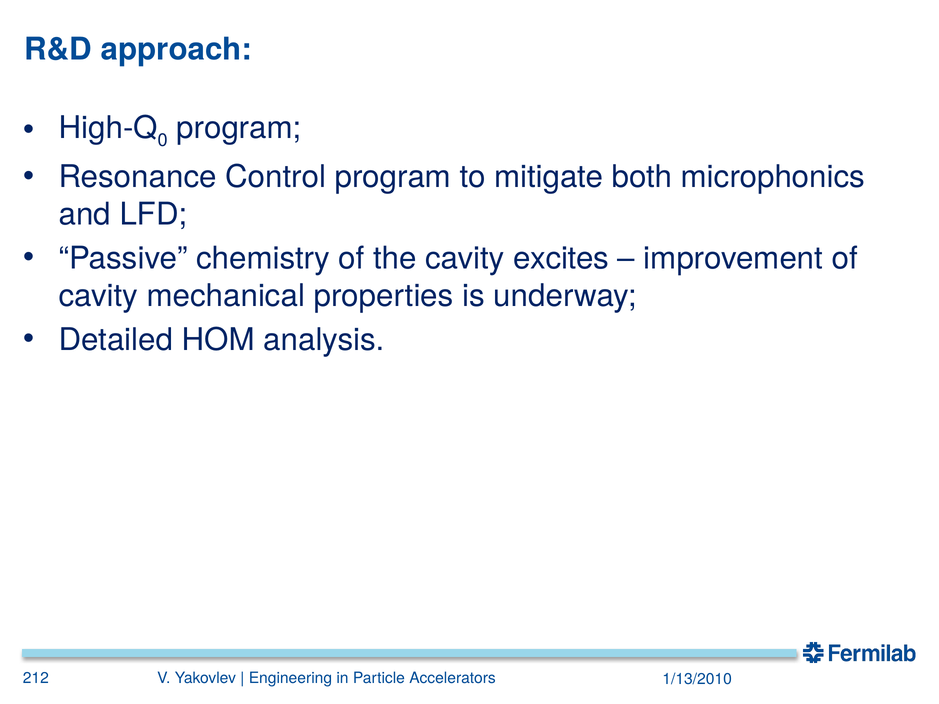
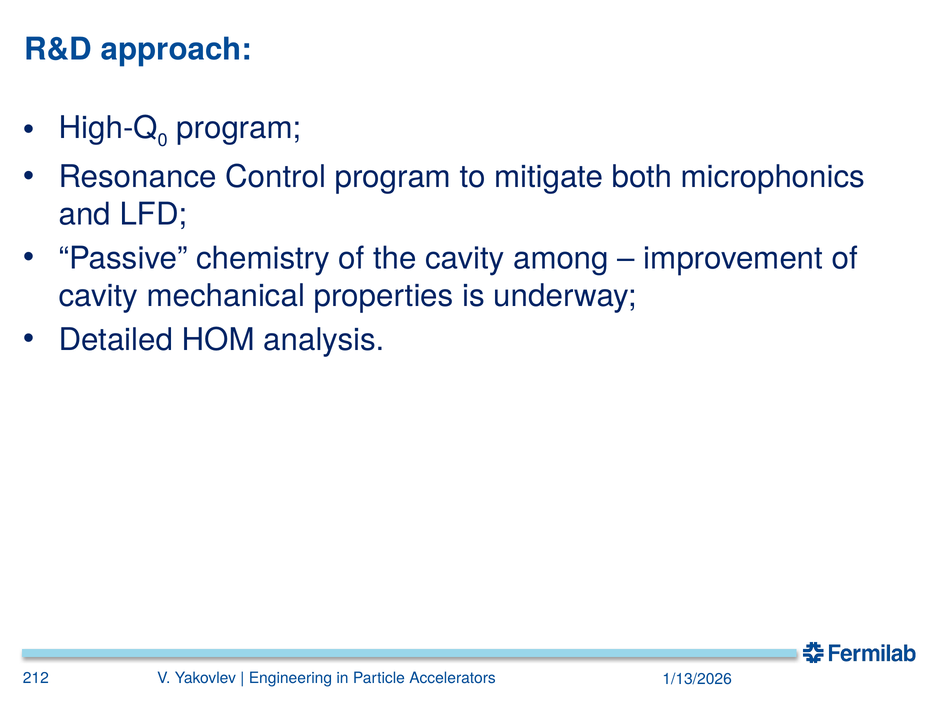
excites: excites -> among
1/13/2010: 1/13/2010 -> 1/13/2026
